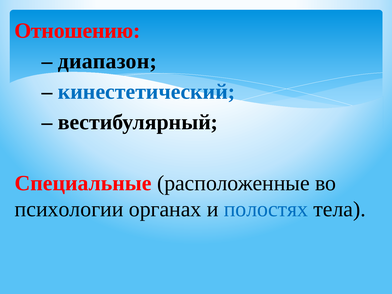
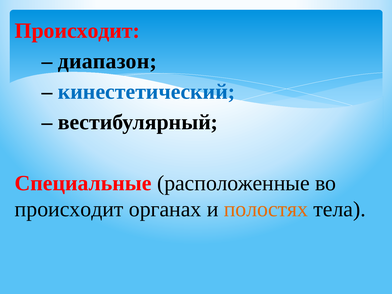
Отношению at (77, 31): Отношению -> Происходит
психологии at (69, 209): психологии -> происходит
полостях colour: blue -> orange
